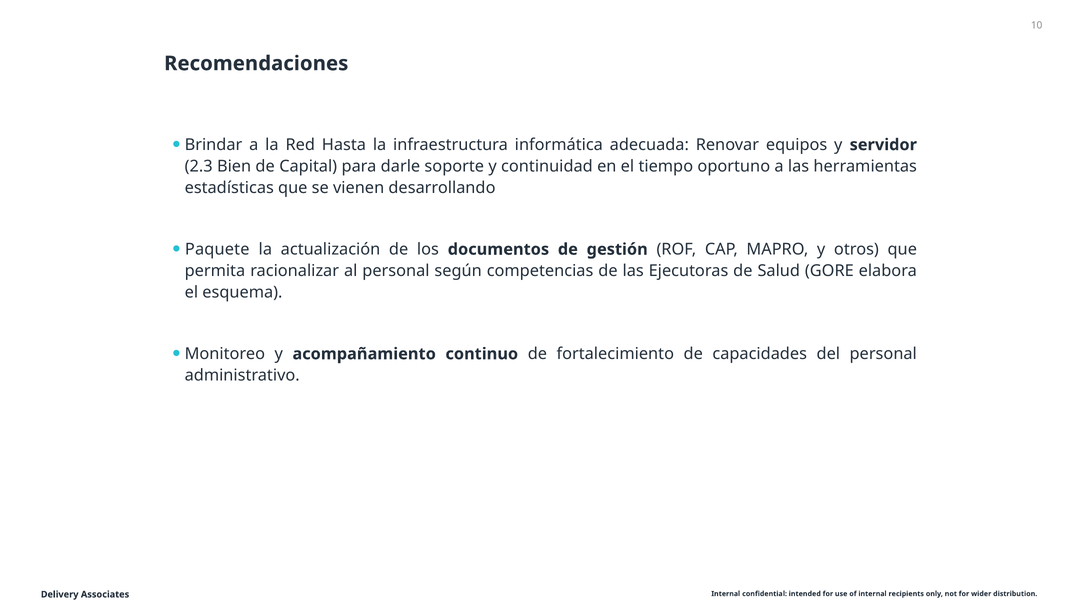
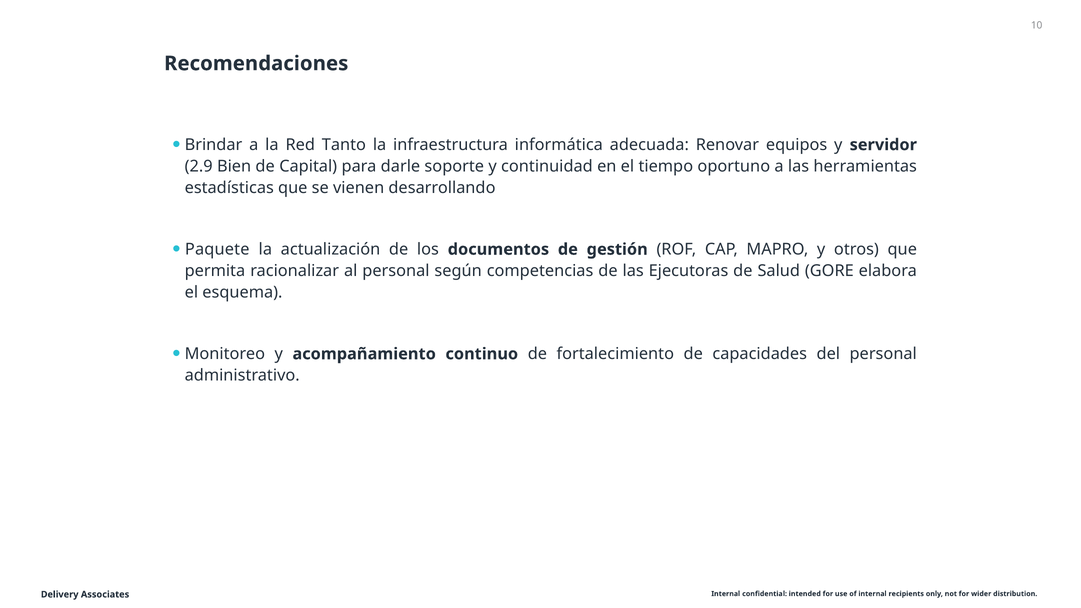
Hasta: Hasta -> Tanto
2.3: 2.3 -> 2.9
